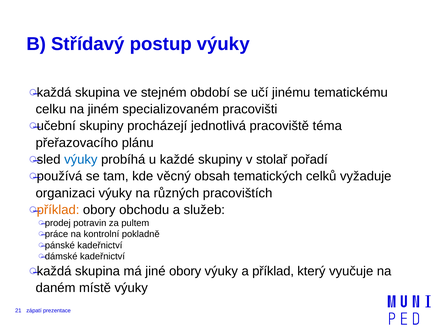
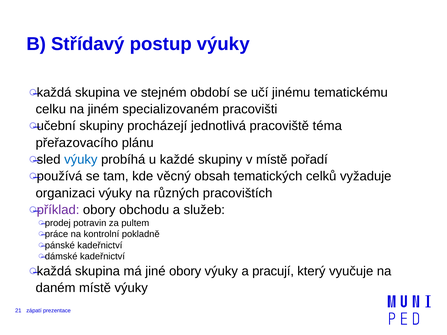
v stolař: stolař -> místě
příklad at (58, 210) colour: orange -> purple
a příklad: příklad -> pracují
